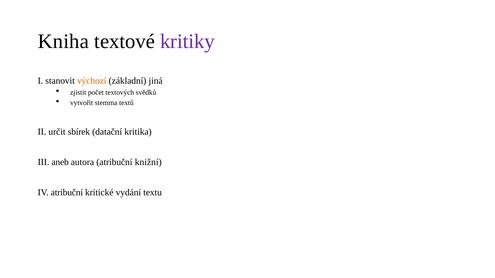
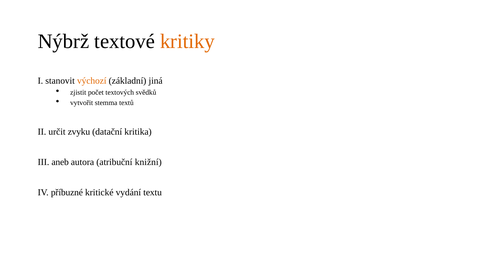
Kniha: Kniha -> Nýbrž
kritiky colour: purple -> orange
sbírek: sbírek -> zvyku
IV atribuční: atribuční -> příbuzné
